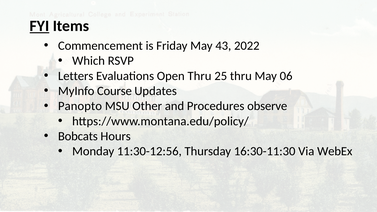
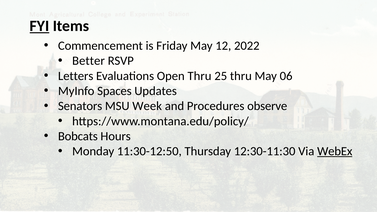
43: 43 -> 12
Which: Which -> Better
Course: Course -> Spaces
Panopto: Panopto -> Senators
Other: Other -> Week
11:30-12:56: 11:30-12:56 -> 11:30-12:50
16:30-11:30: 16:30-11:30 -> 12:30-11:30
WebEx underline: none -> present
